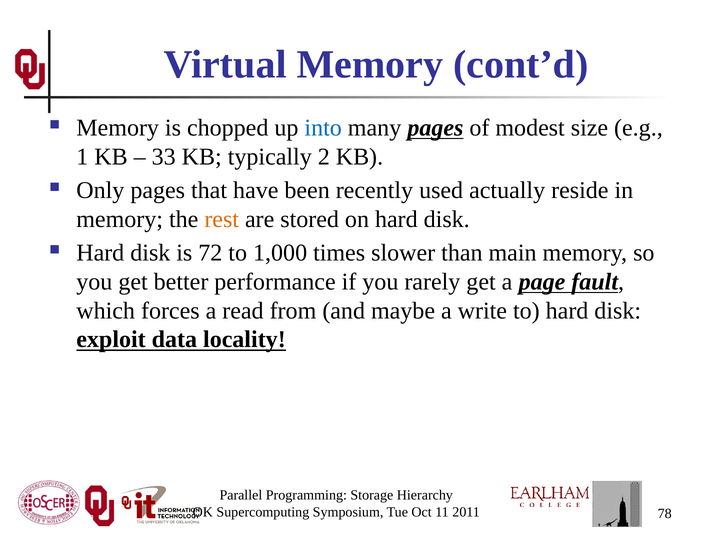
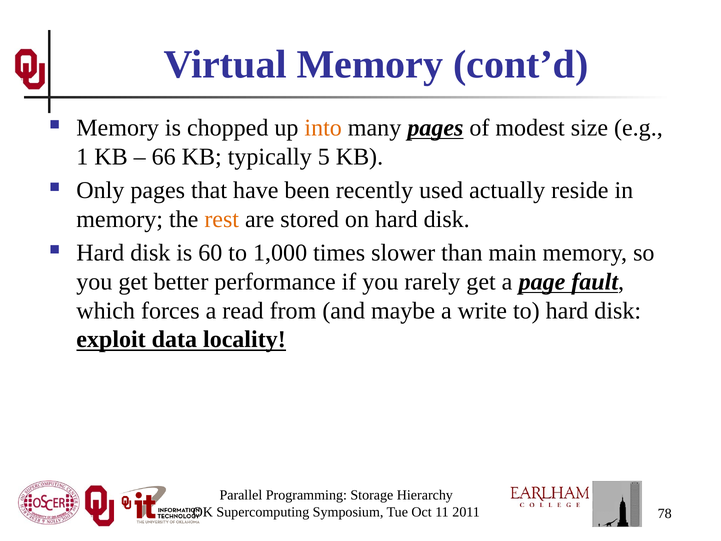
into colour: blue -> orange
33: 33 -> 66
2: 2 -> 5
72: 72 -> 60
